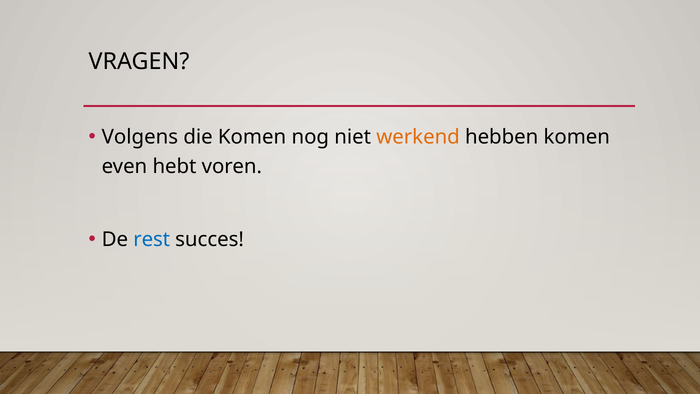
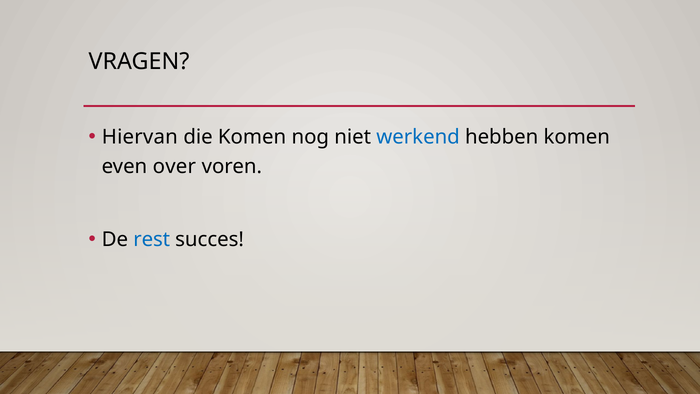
Volgens: Volgens -> Hiervan
werkend colour: orange -> blue
hebt: hebt -> over
